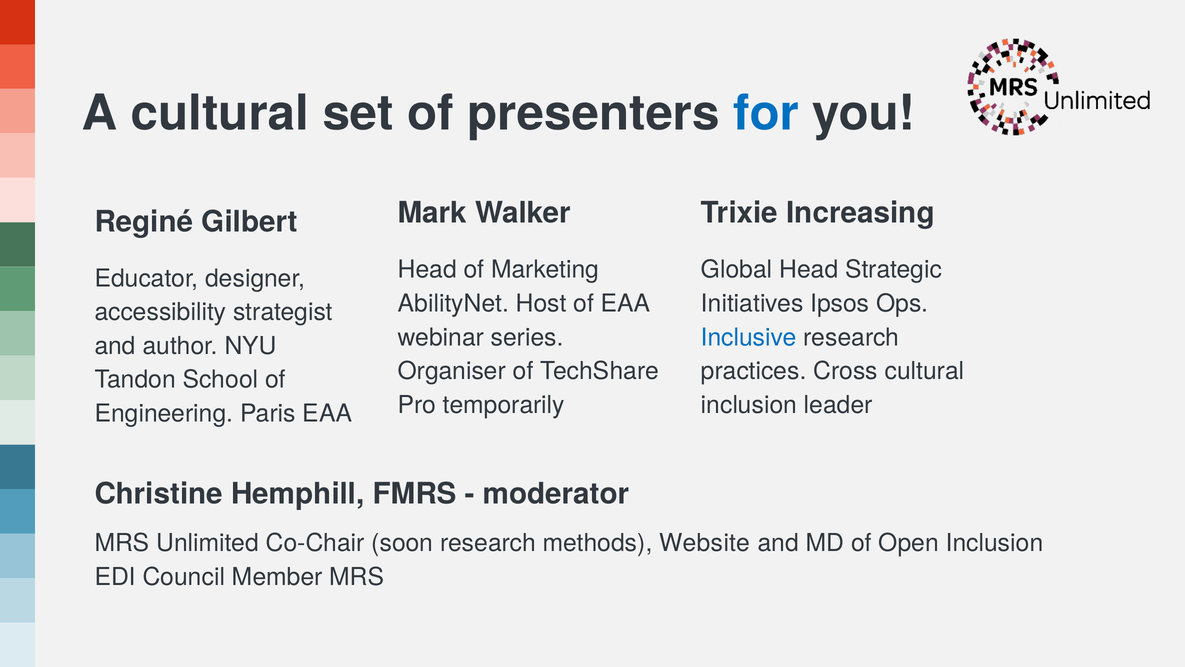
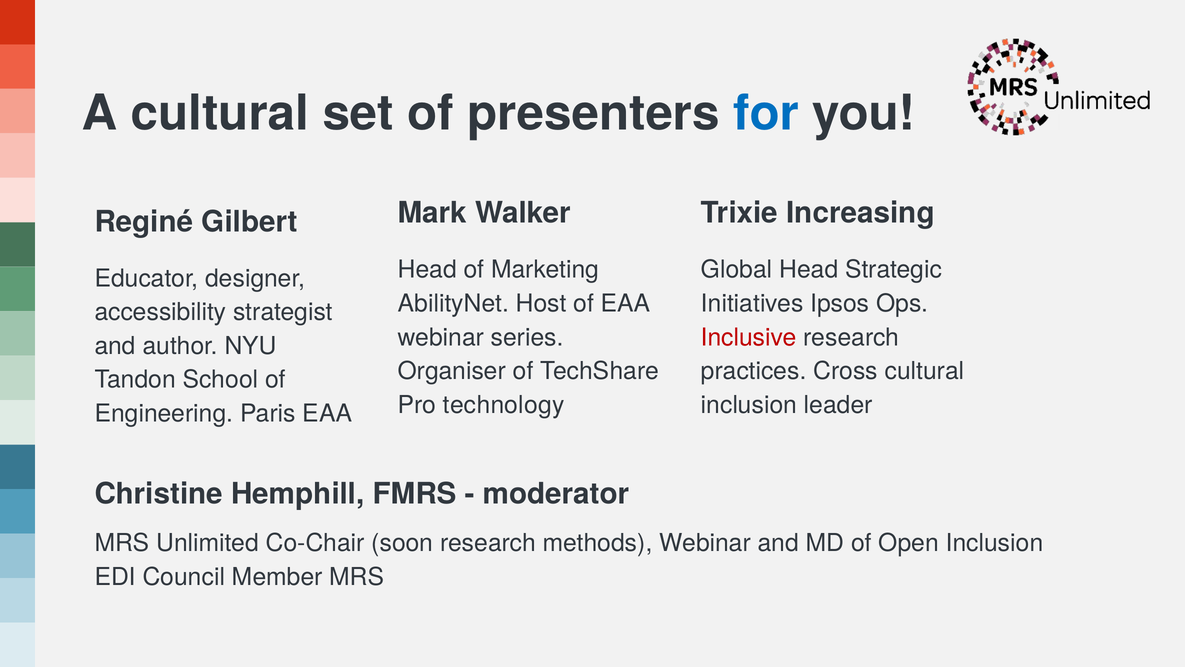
Inclusive colour: blue -> red
temporarily: temporarily -> technology
methods Website: Website -> Webinar
